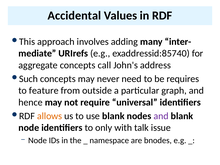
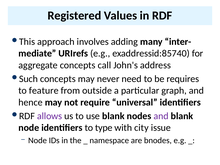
Accidental: Accidental -> Registered
allows colour: orange -> purple
only: only -> type
talk: talk -> city
